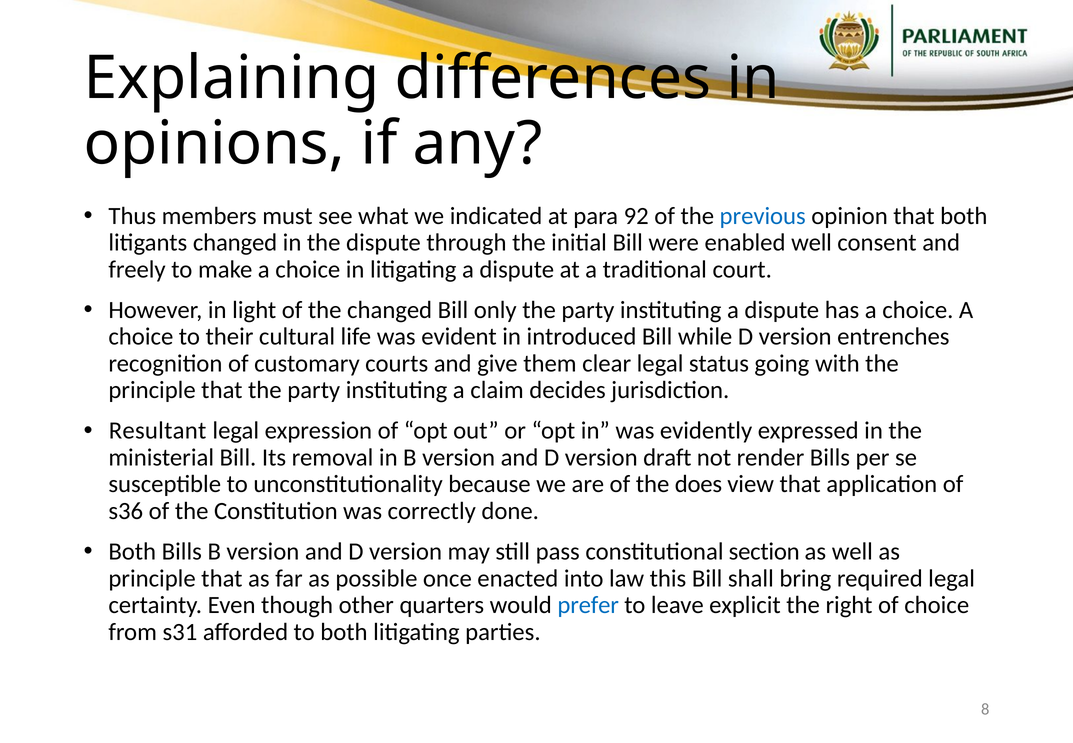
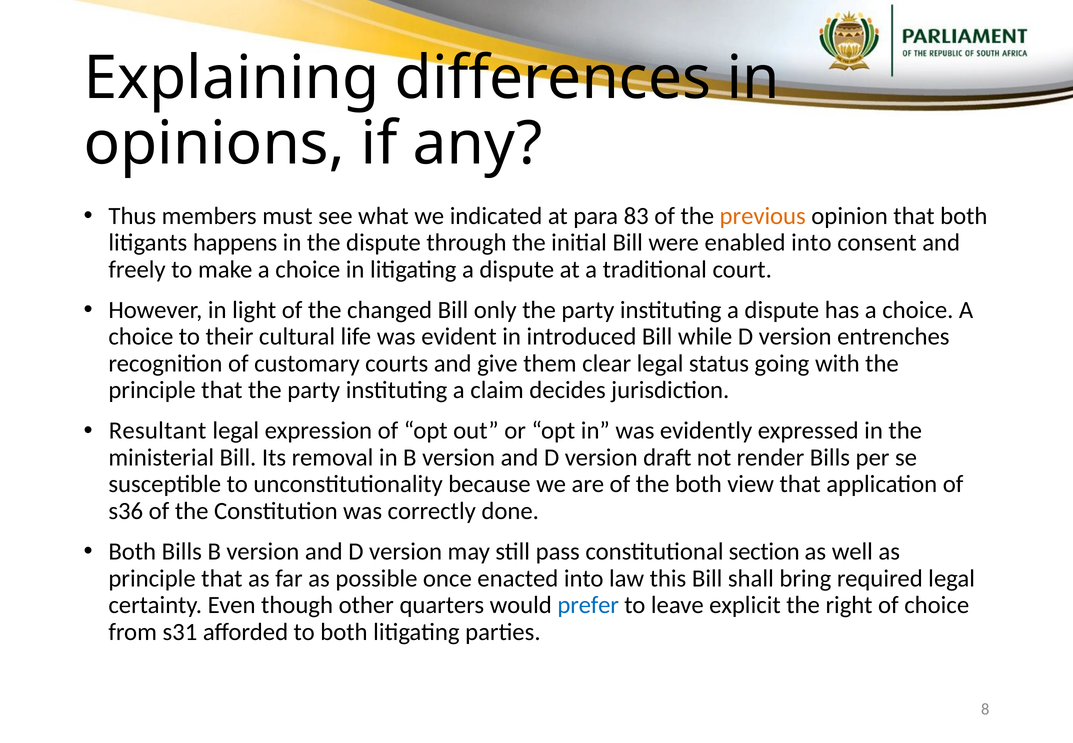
92: 92 -> 83
previous colour: blue -> orange
litigants changed: changed -> happens
enabled well: well -> into
the does: does -> both
